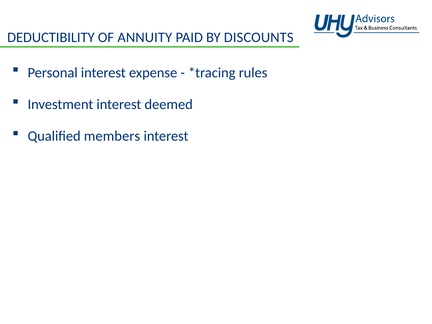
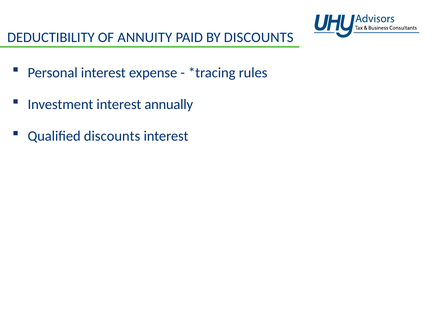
deemed: deemed -> annually
Qualified members: members -> discounts
